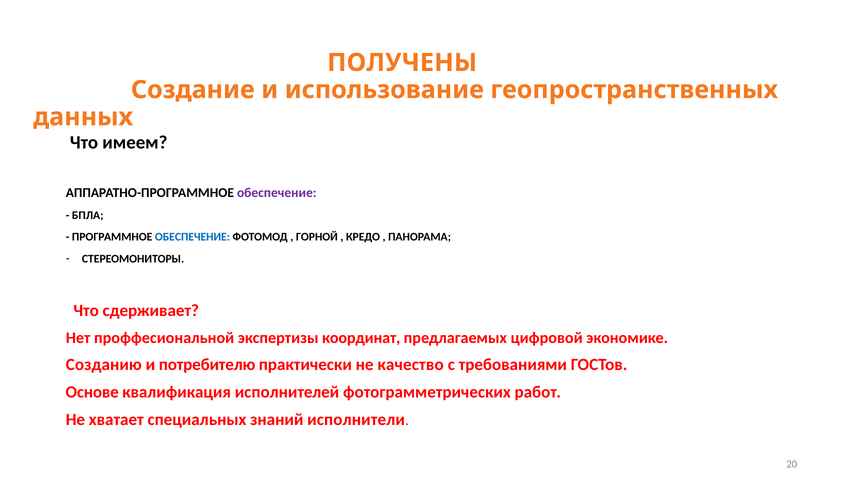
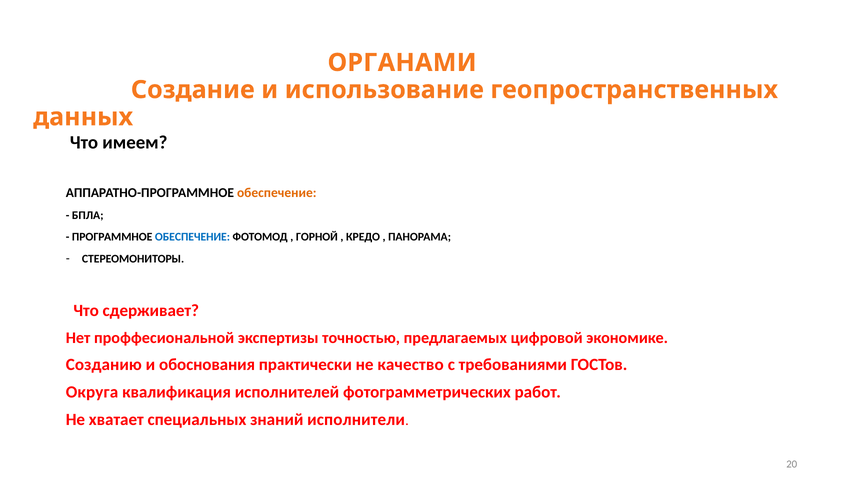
ПОЛУЧЕНЫ: ПОЛУЧЕНЫ -> ОРГАНАМИ
обеспечение at (277, 193) colour: purple -> orange
координат: координат -> точностью
потребителю: потребителю -> обоснования
Основе: Основе -> Округа
